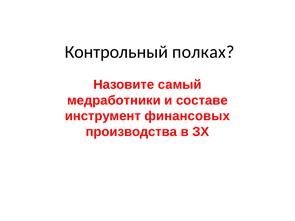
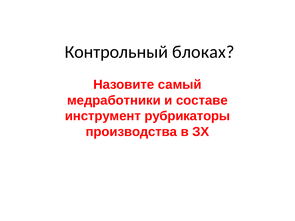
полках: полках -> блоках
финансовых: финансовых -> рубрикаторы
